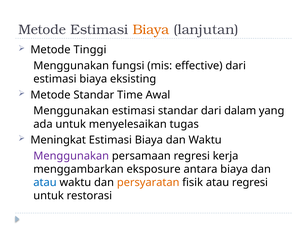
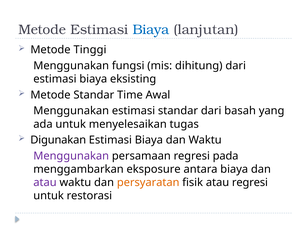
Biaya at (151, 30) colour: orange -> blue
effective: effective -> dihitung
dalam: dalam -> basah
Meningkat: Meningkat -> Digunakan
kerja: kerja -> pada
atau at (45, 183) colour: blue -> purple
